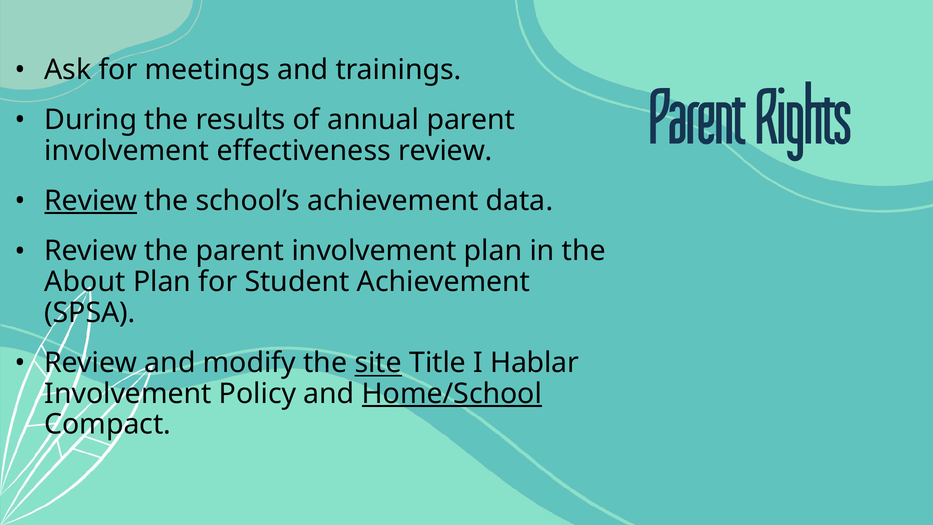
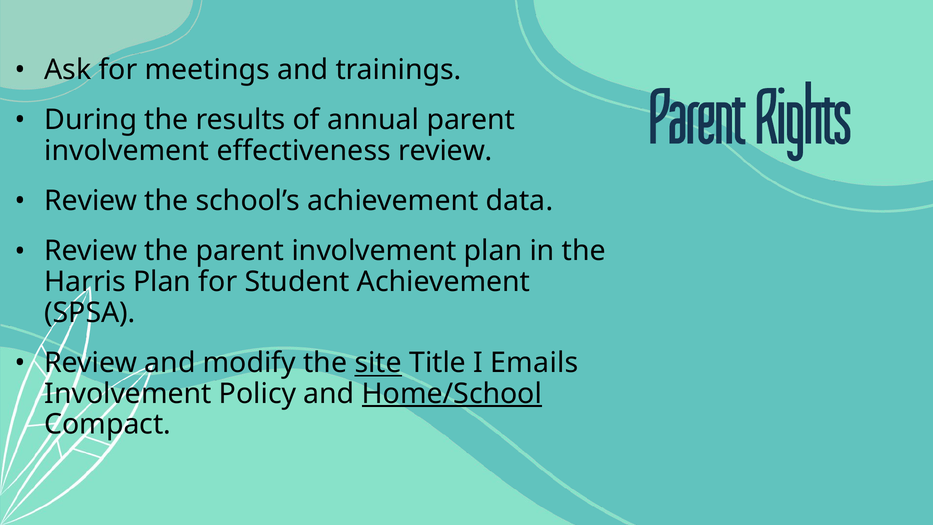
Review at (91, 201) underline: present -> none
About: About -> Harris
Hablar: Hablar -> Emails
